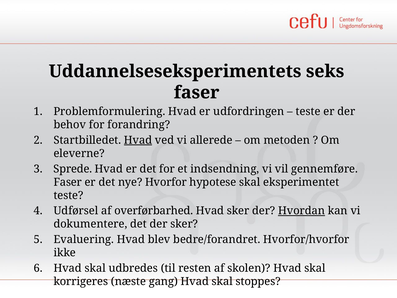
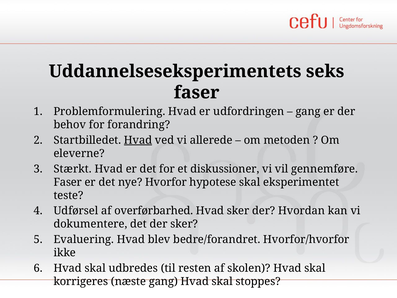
teste at (308, 111): teste -> gang
Sprede: Sprede -> Stærkt
indsendning: indsendning -> diskussioner
Hvordan underline: present -> none
